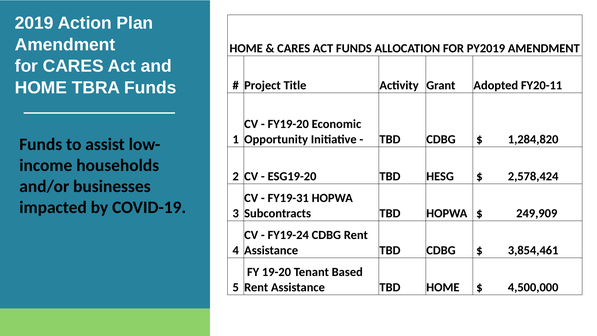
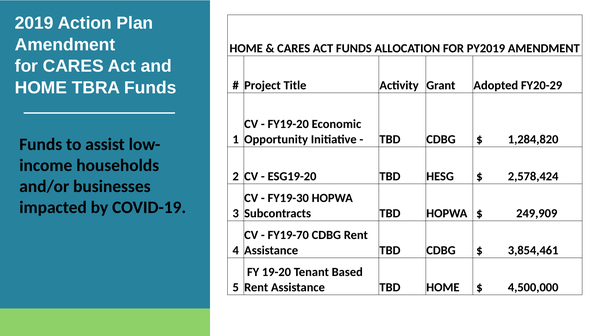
FY20-11: FY20-11 -> FY20-29
FY19-31: FY19-31 -> FY19-30
FY19-24: FY19-24 -> FY19-70
